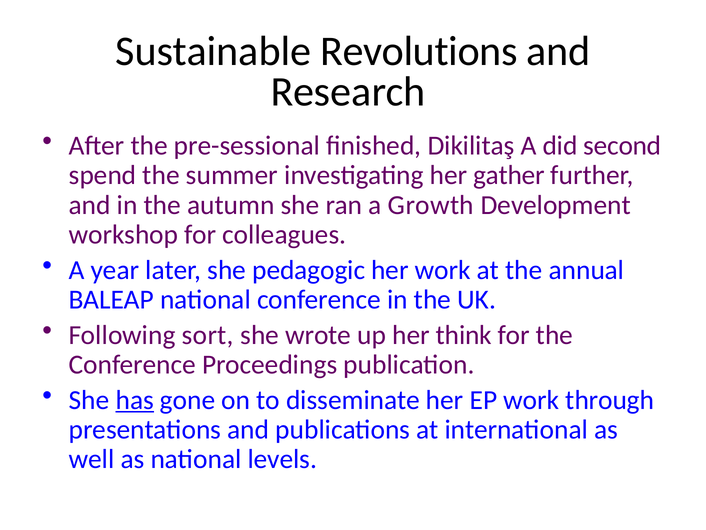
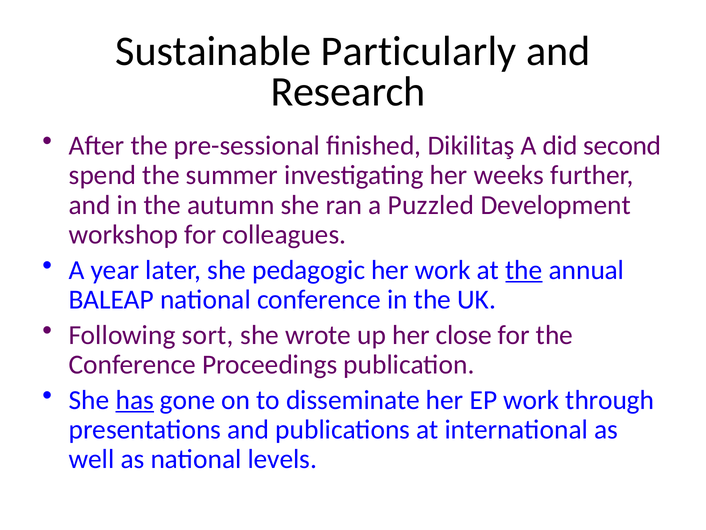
Revolutions: Revolutions -> Particularly
gather: gather -> weeks
Growth: Growth -> Puzzled
the at (524, 270) underline: none -> present
think: think -> close
